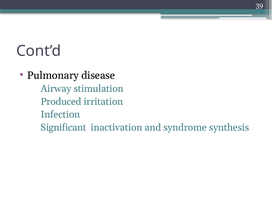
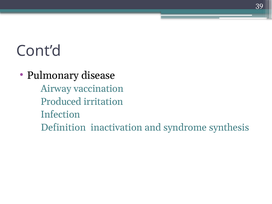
stimulation: stimulation -> vaccination
Significant: Significant -> Definition
